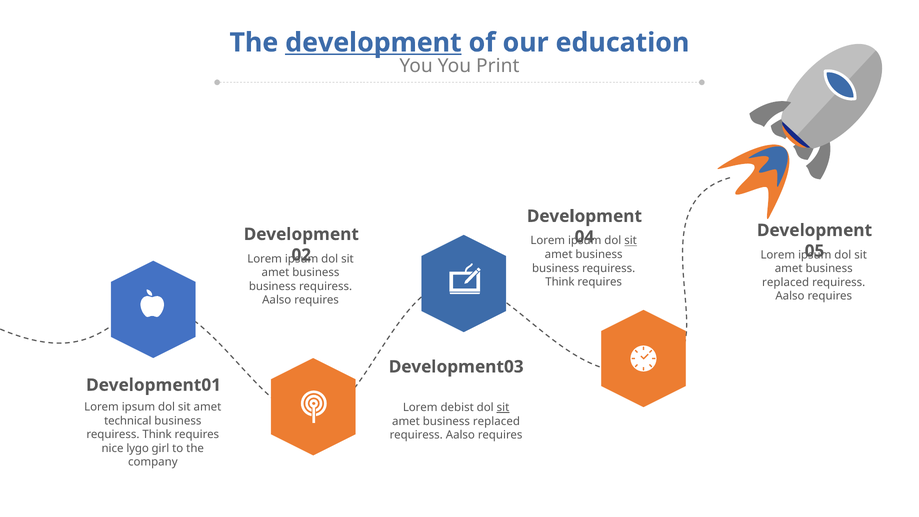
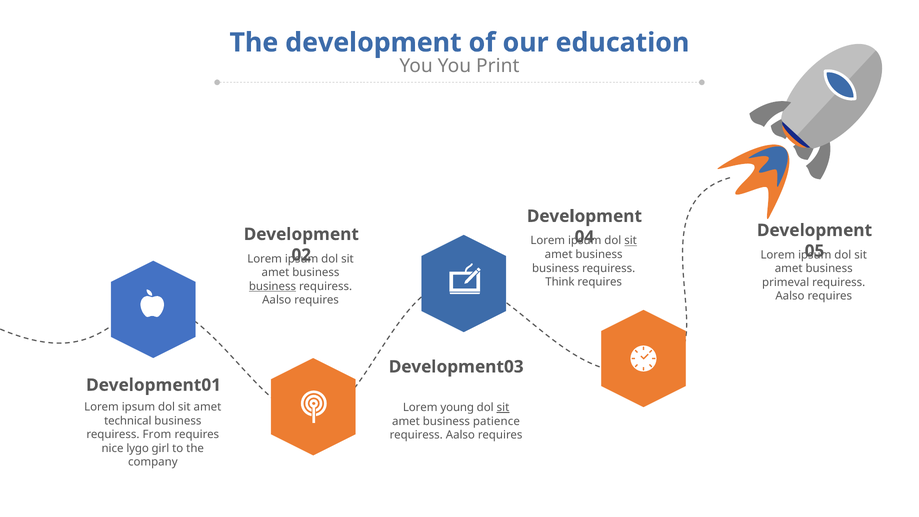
development at (373, 43) underline: present -> none
replaced at (786, 282): replaced -> primeval
business at (272, 286) underline: none -> present
debist: debist -> young
replaced at (496, 421): replaced -> patience
Think at (157, 434): Think -> From
